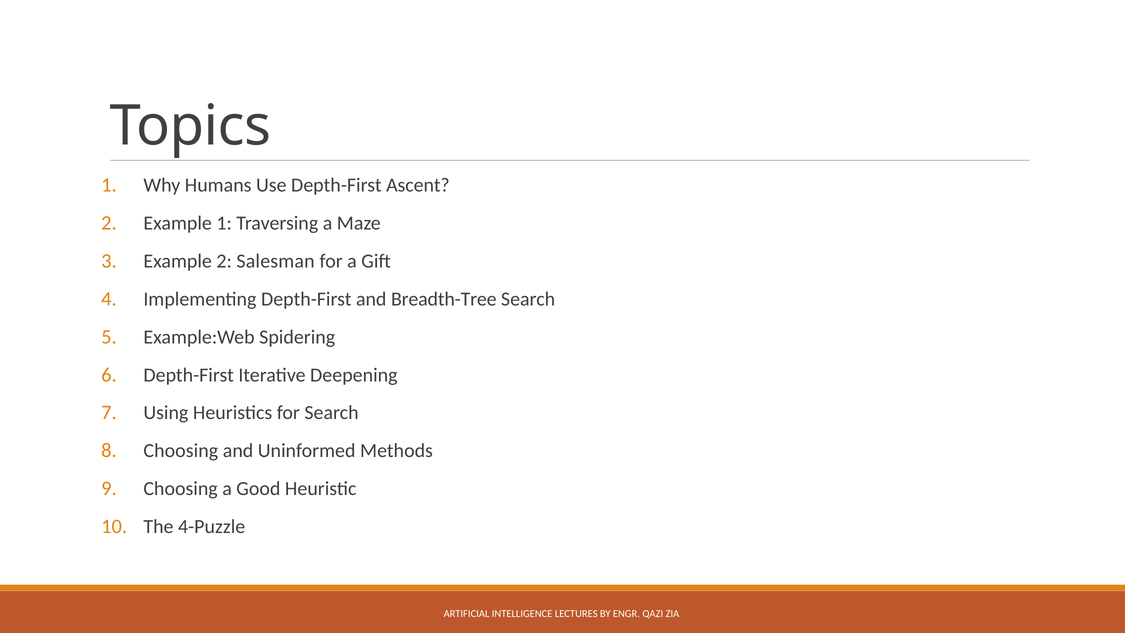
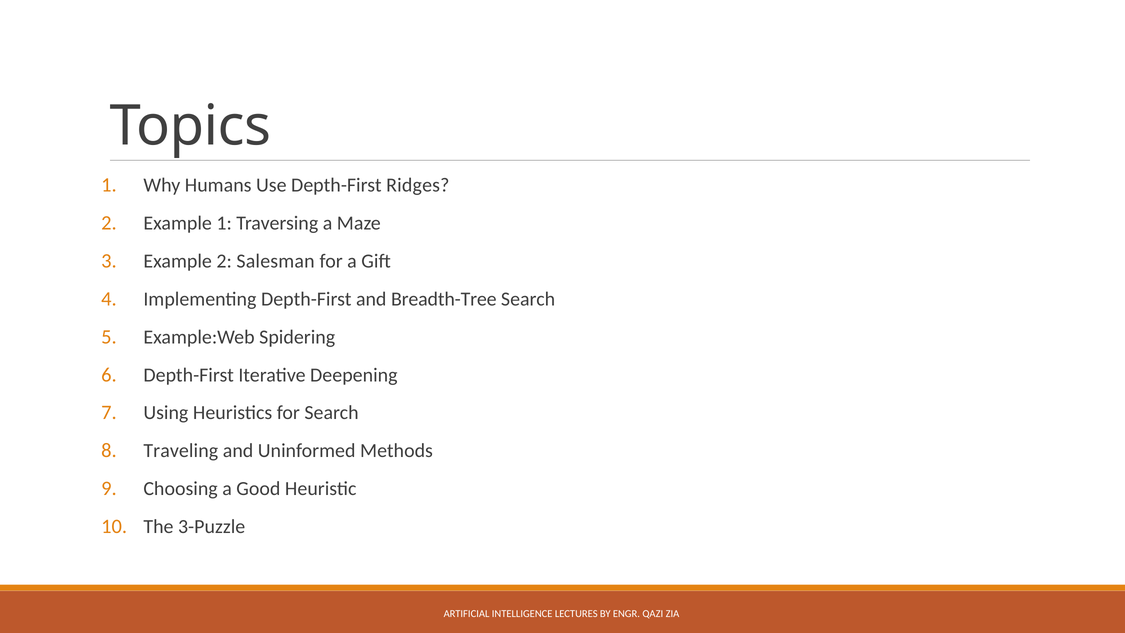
Ascent: Ascent -> Ridges
Choosing at (181, 451): Choosing -> Traveling
4-Puzzle: 4-Puzzle -> 3-Puzzle
